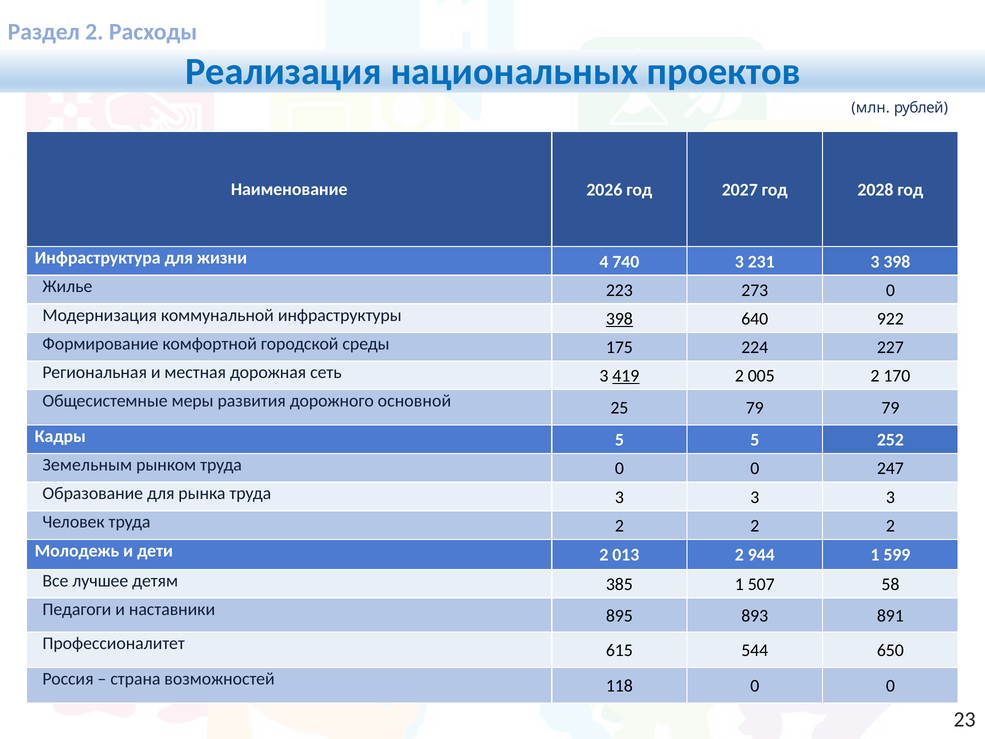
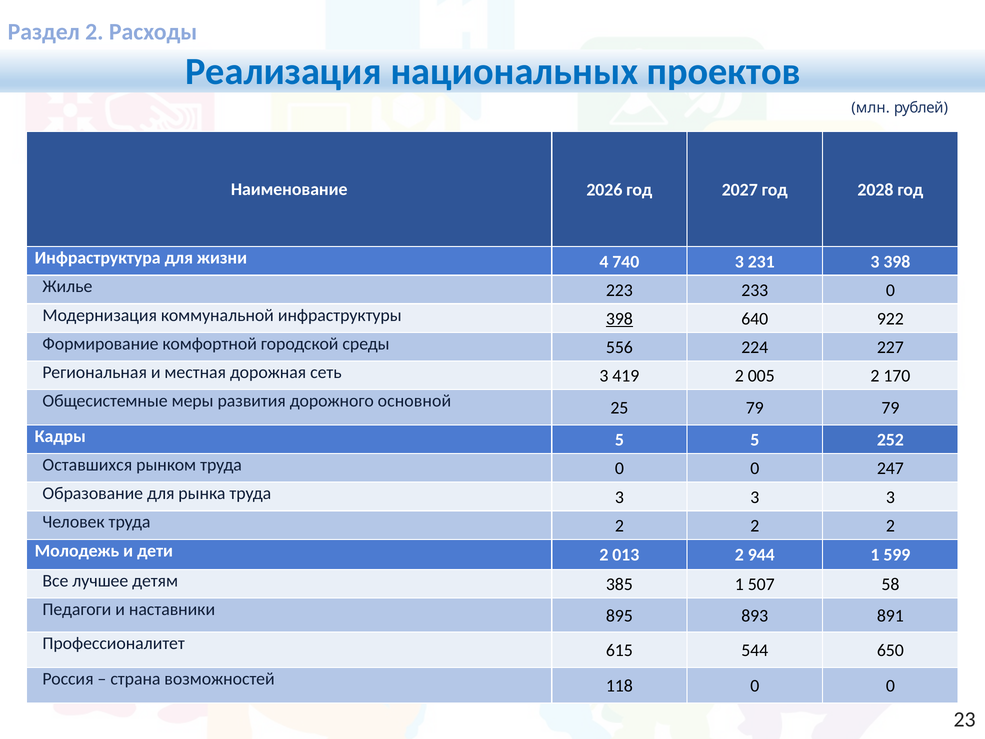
273: 273 -> 233
175: 175 -> 556
419 underline: present -> none
Земельным: Земельным -> Оставшихся
